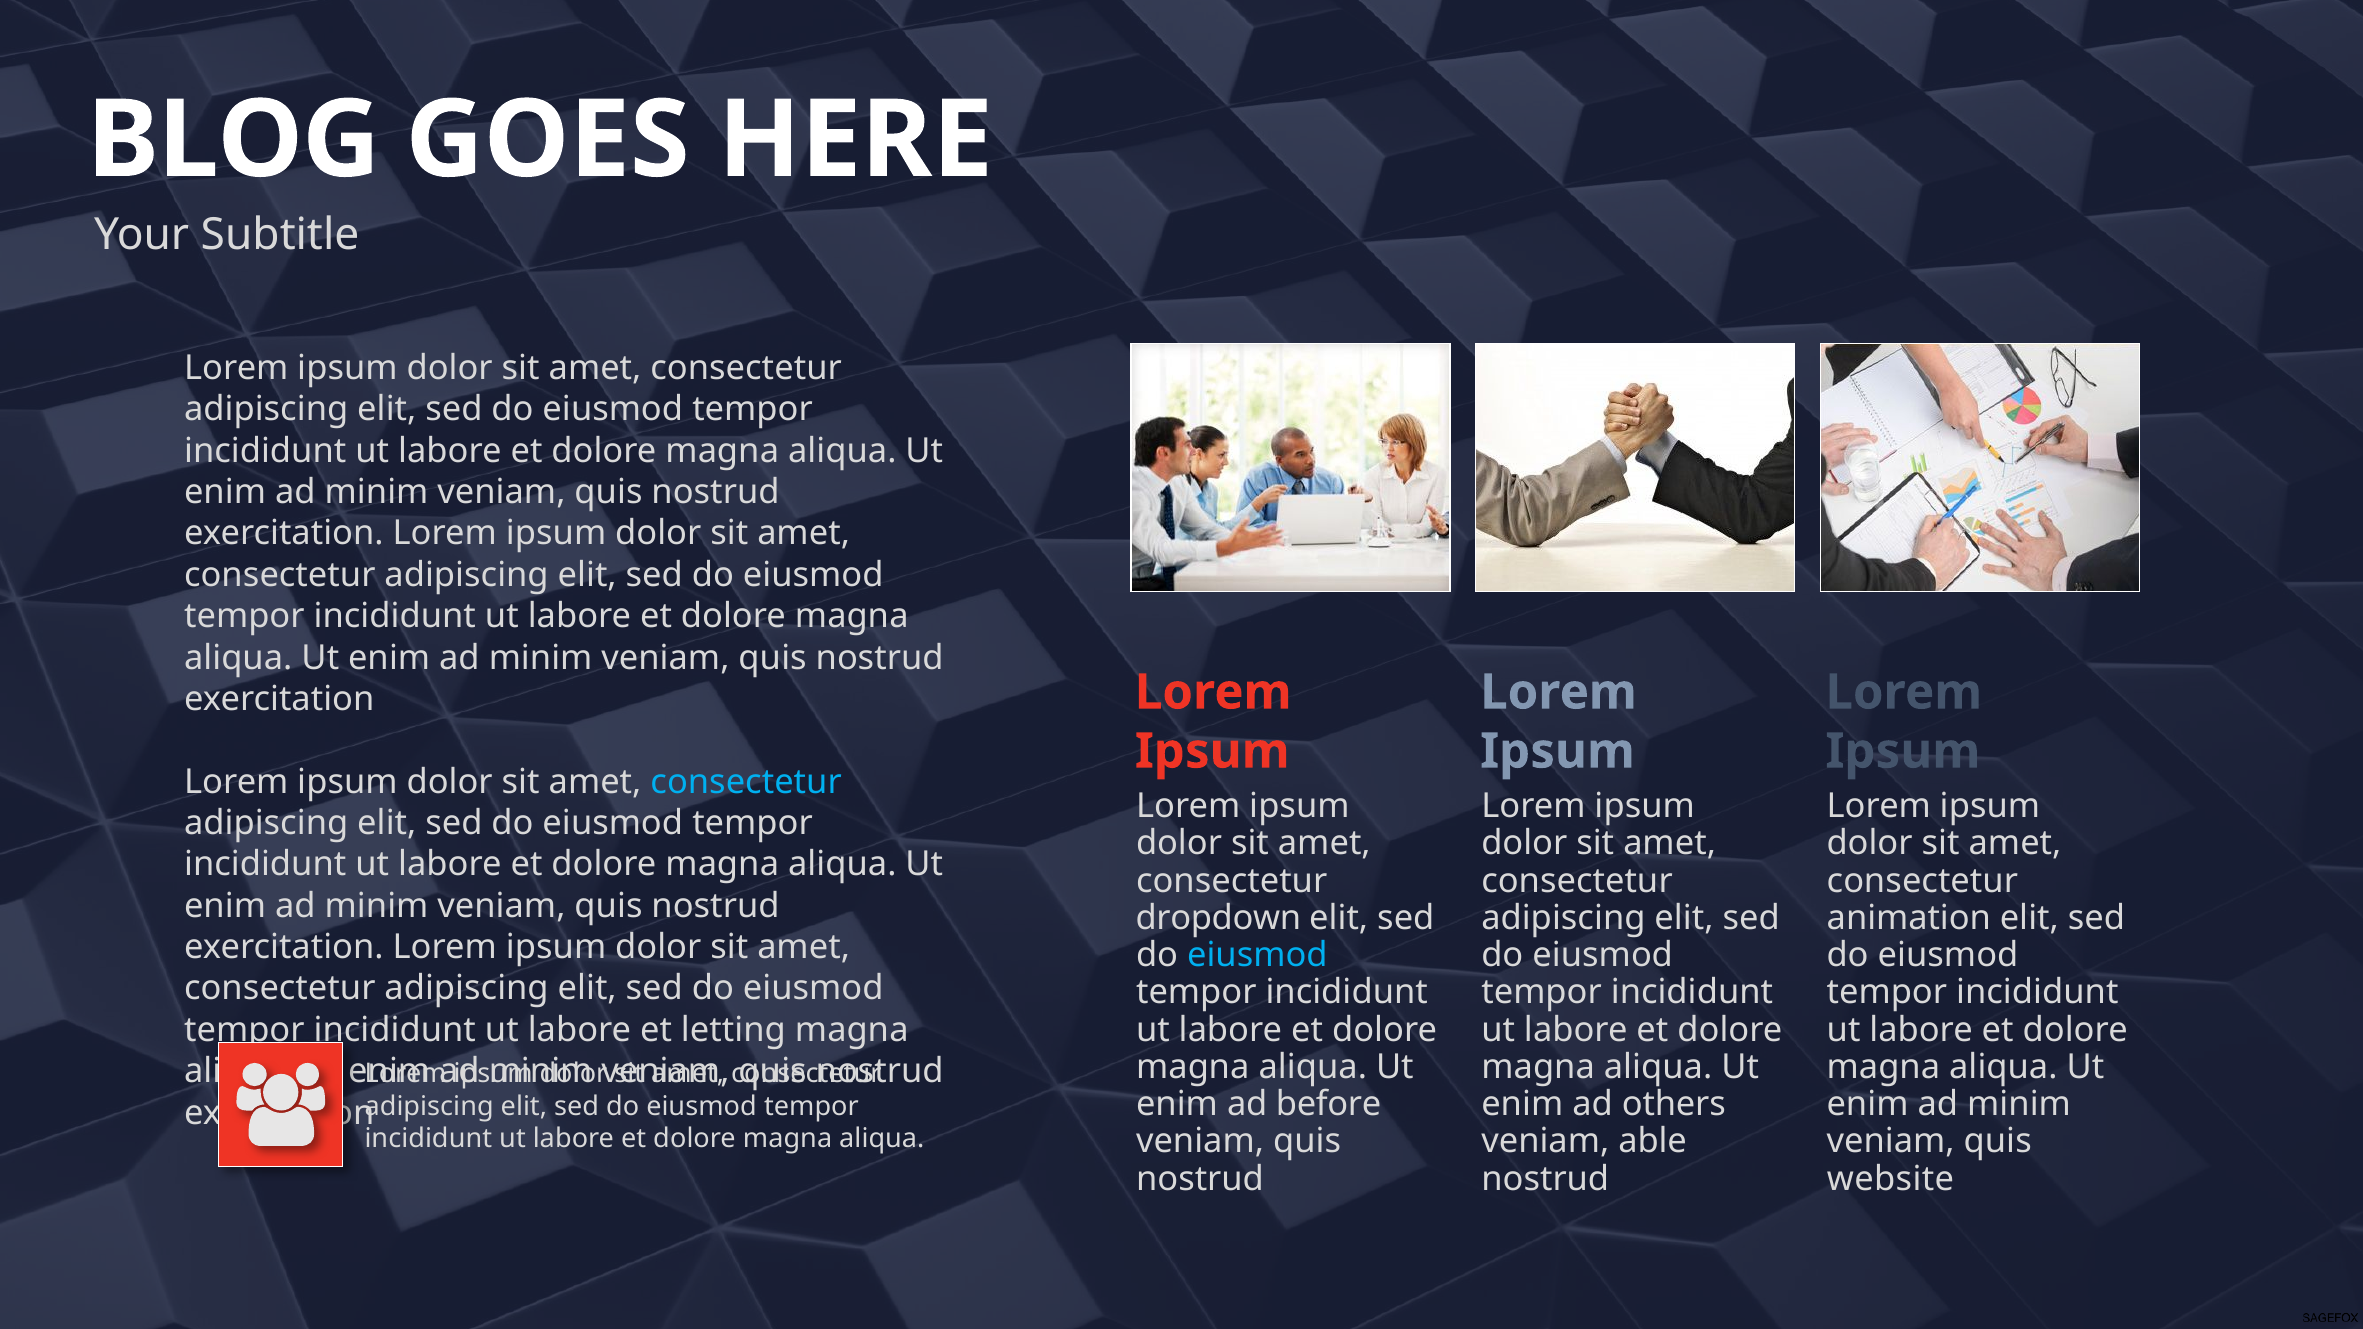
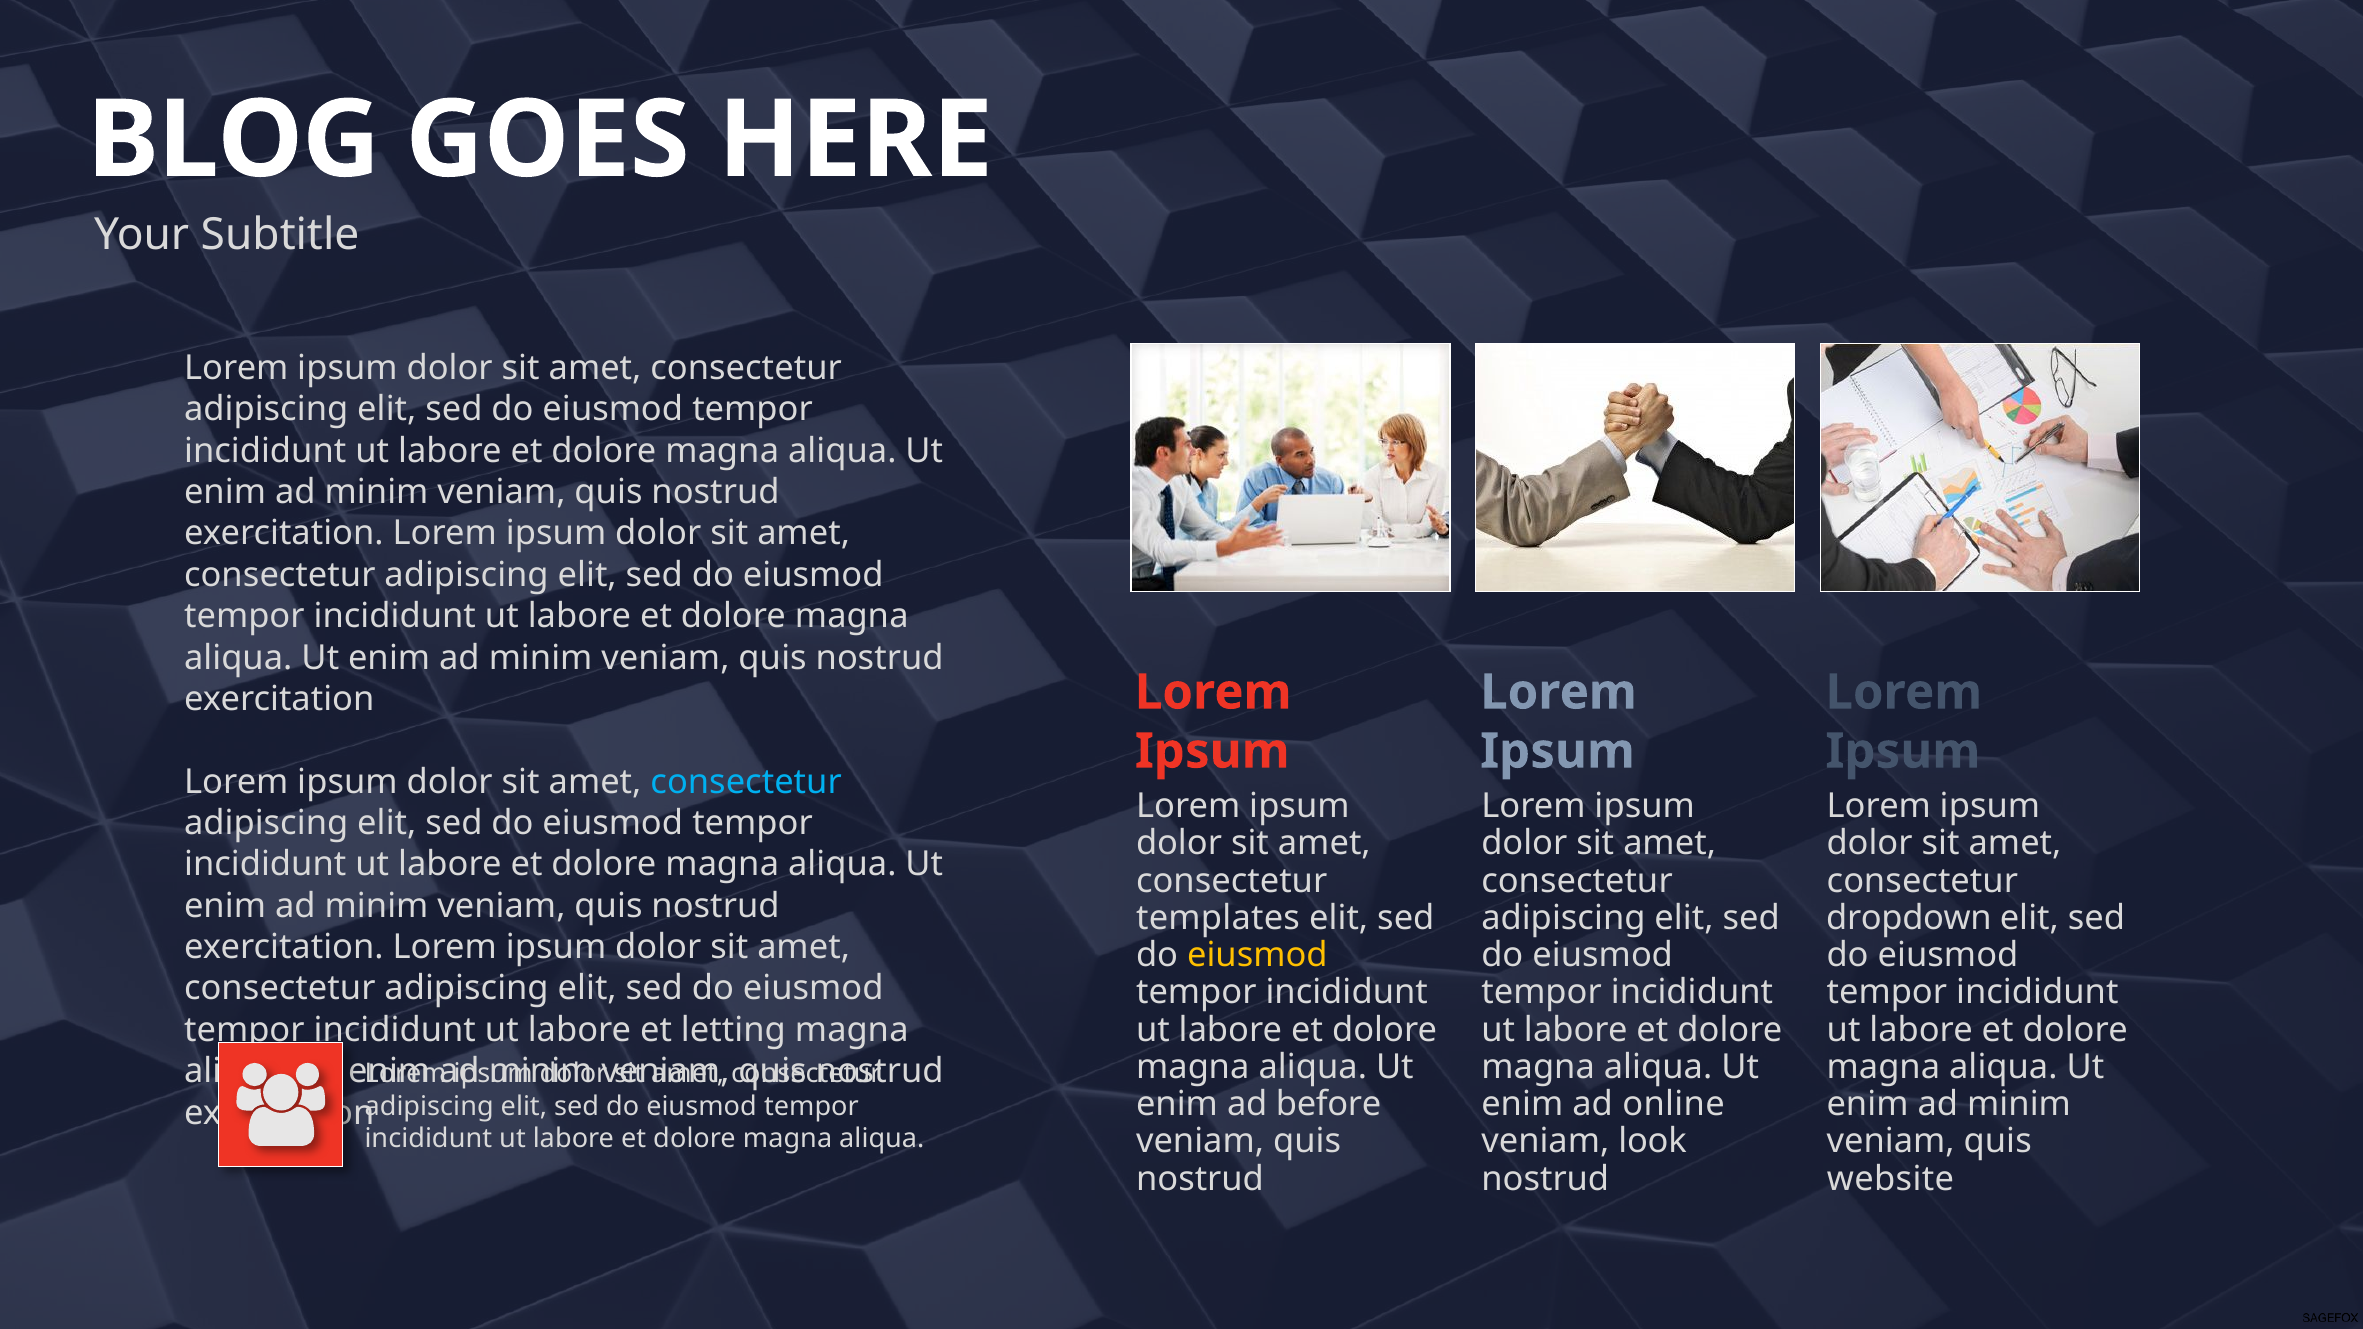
dropdown: dropdown -> templates
animation: animation -> dropdown
eiusmod at (1257, 955) colour: light blue -> yellow
others: others -> online
able: able -> look
